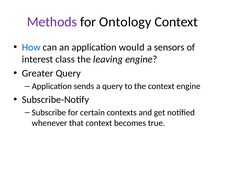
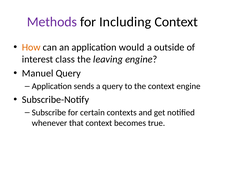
Ontology: Ontology -> Including
How colour: blue -> orange
sensors: sensors -> outside
Greater: Greater -> Manuel
